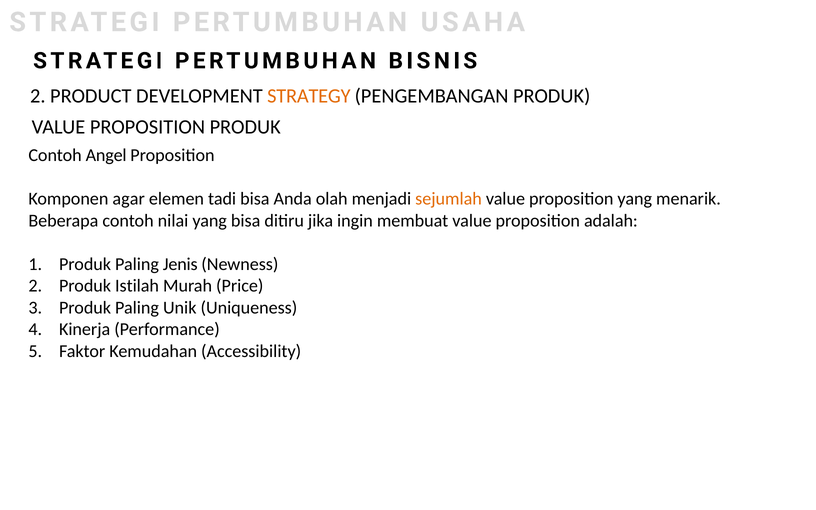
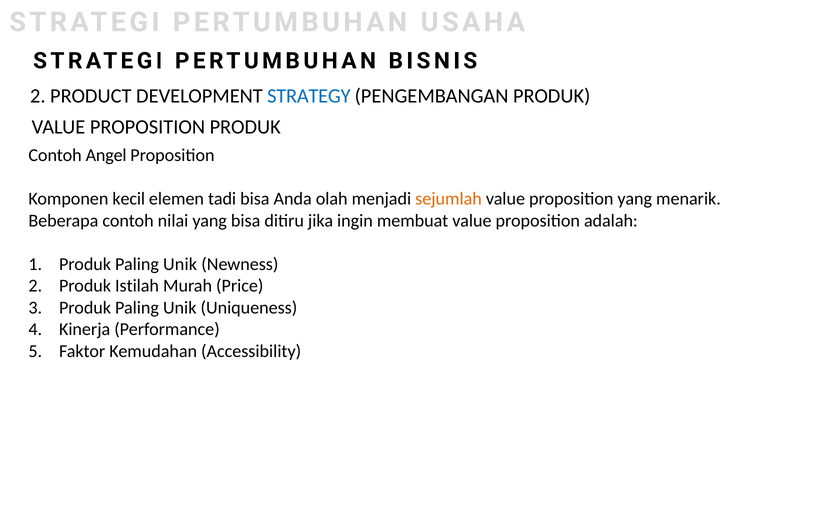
STRATEGY colour: orange -> blue
agar: agar -> kecil
Jenis at (180, 264): Jenis -> Unik
